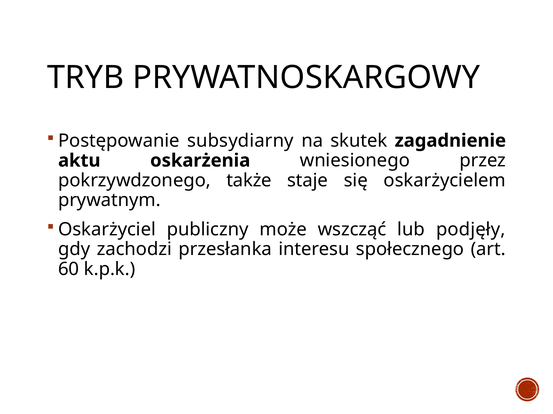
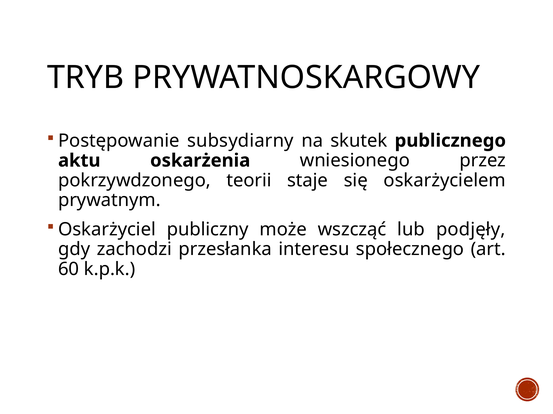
zagadnienie: zagadnienie -> publicznego
także: także -> teorii
